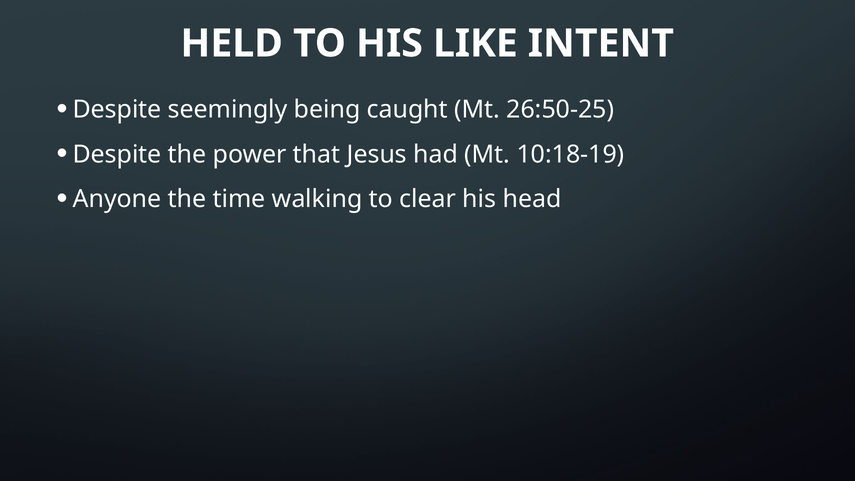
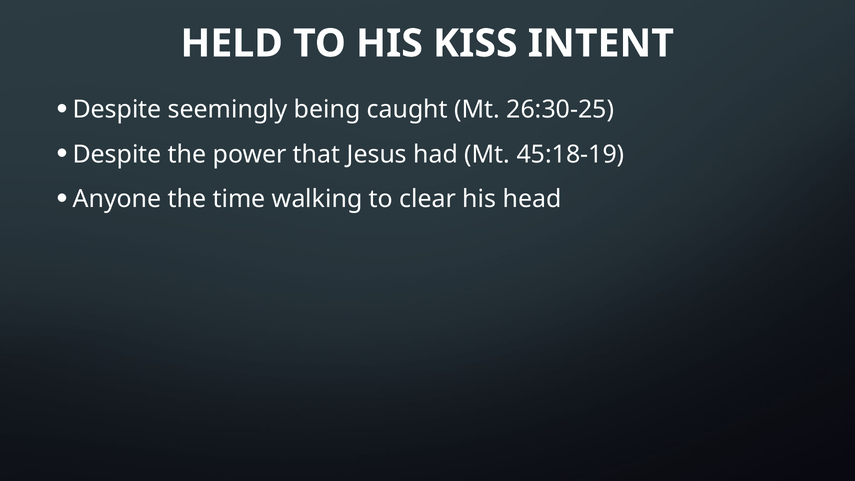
LIKE: LIKE -> KISS
26:50-25: 26:50-25 -> 26:30-25
10:18-19: 10:18-19 -> 45:18-19
